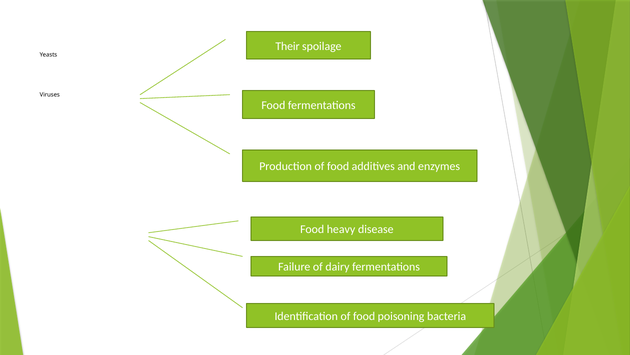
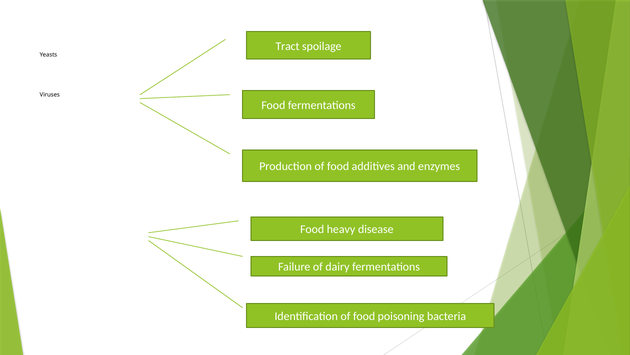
Their: Their -> Tract
